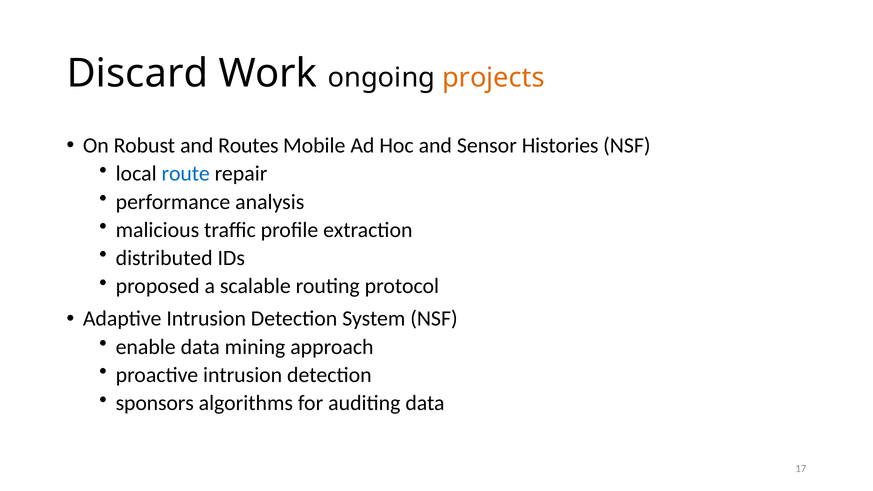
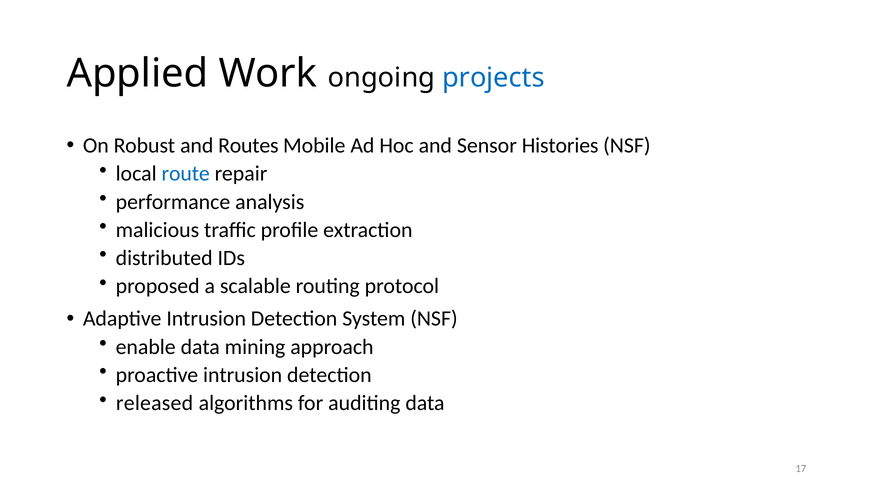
Discard: Discard -> Applied
projects colour: orange -> blue
sponsors: sponsors -> released
